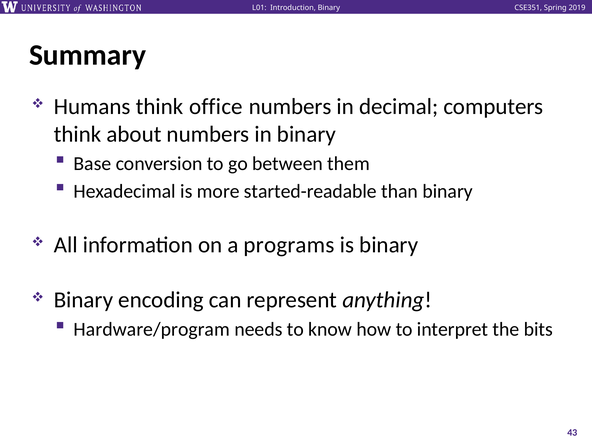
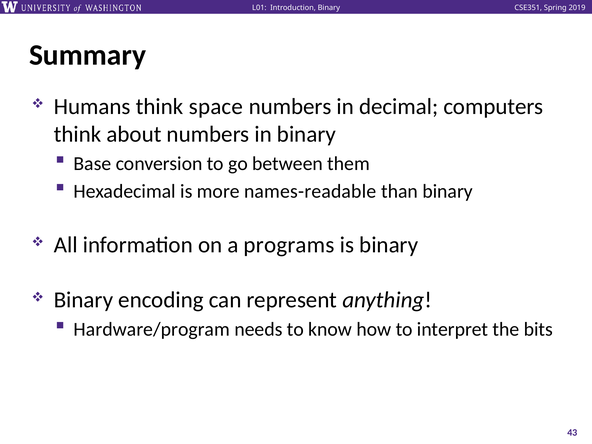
office: office -> space
started-readable: started-readable -> names-readable
